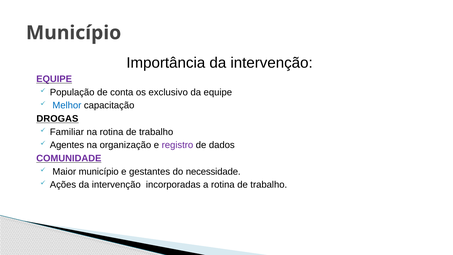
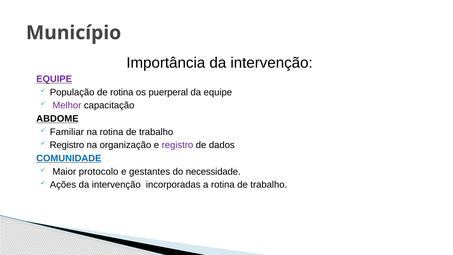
de conta: conta -> rotina
exclusivo: exclusivo -> puerperal
Melhor colour: blue -> purple
DROGAS: DROGAS -> ABDOME
Agentes at (67, 145): Agentes -> Registro
COMUNIDADE colour: purple -> blue
Maior município: município -> protocolo
